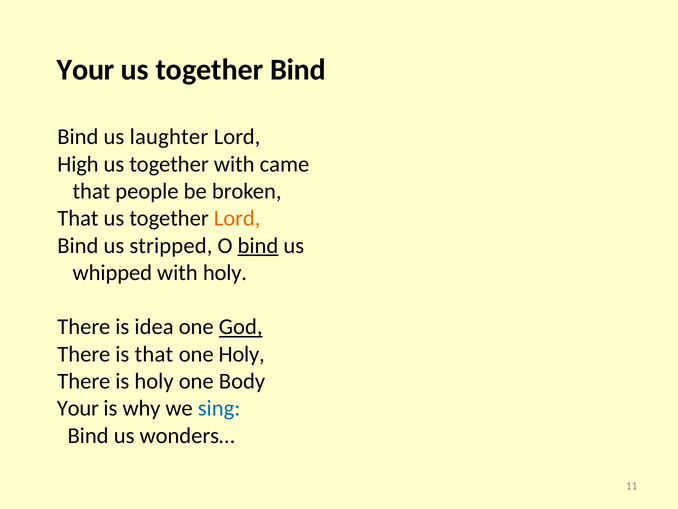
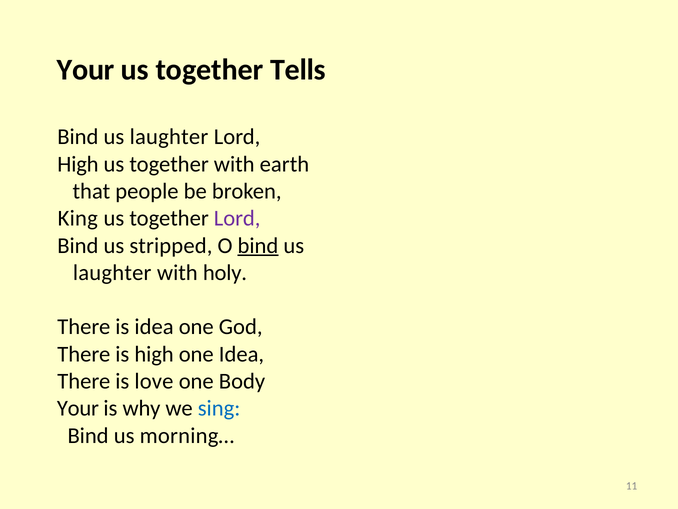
together Bind: Bind -> Tells
came: came -> earth
That at (78, 218): That -> King
Lord at (237, 218) colour: orange -> purple
whipped at (112, 272): whipped -> laughter
God underline: present -> none
is that: that -> high
one Holy: Holy -> Idea
is holy: holy -> love
wonders…: wonders… -> morning…
